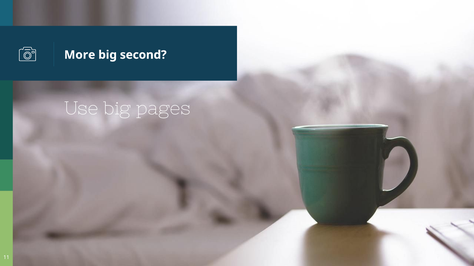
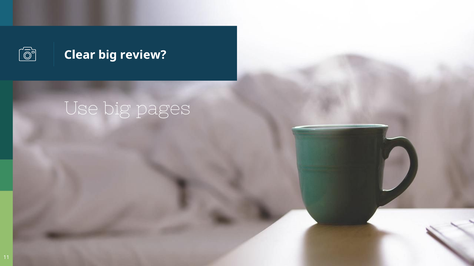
More: More -> Clear
second: second -> review
